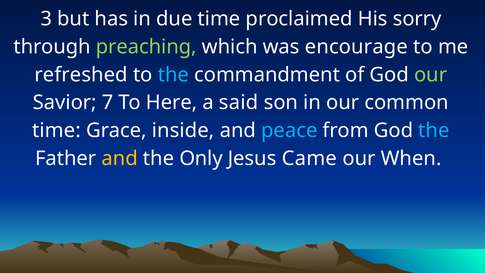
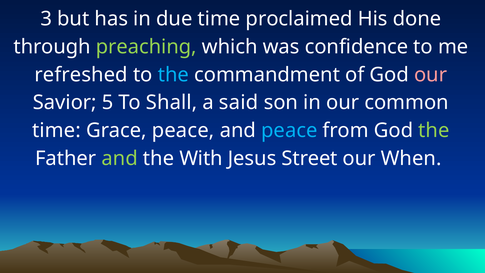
sorry: sorry -> done
encourage: encourage -> confidence
our at (431, 75) colour: light green -> pink
7: 7 -> 5
Here: Here -> Shall
Grace inside: inside -> peace
the at (434, 130) colour: light blue -> light green
and at (120, 158) colour: yellow -> light green
Only: Only -> With
Came: Came -> Street
